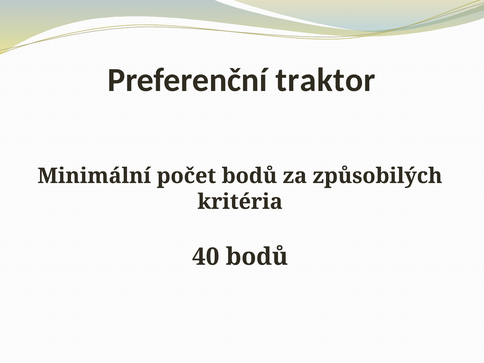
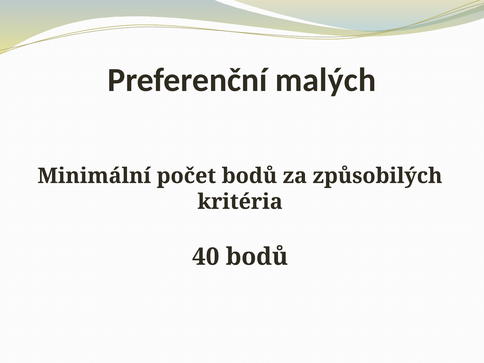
traktor: traktor -> malých
